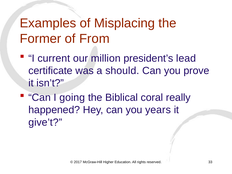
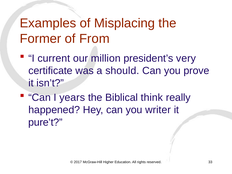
lead: lead -> very
going: going -> years
coral: coral -> think
years: years -> writer
give’t: give’t -> pure’t
